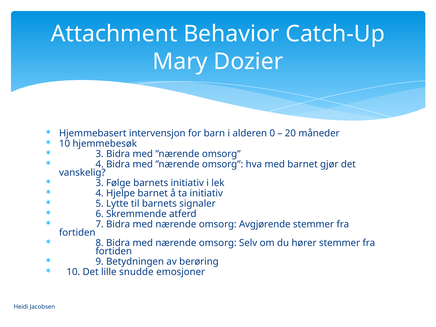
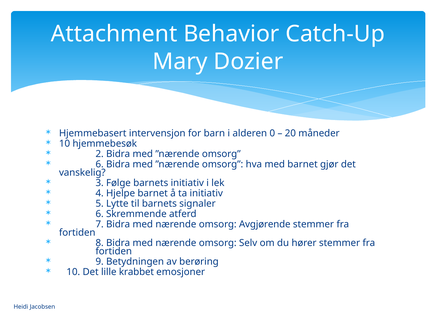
3 at (100, 154): 3 -> 2
4 at (100, 164): 4 -> 6
snudde: snudde -> krabbet
